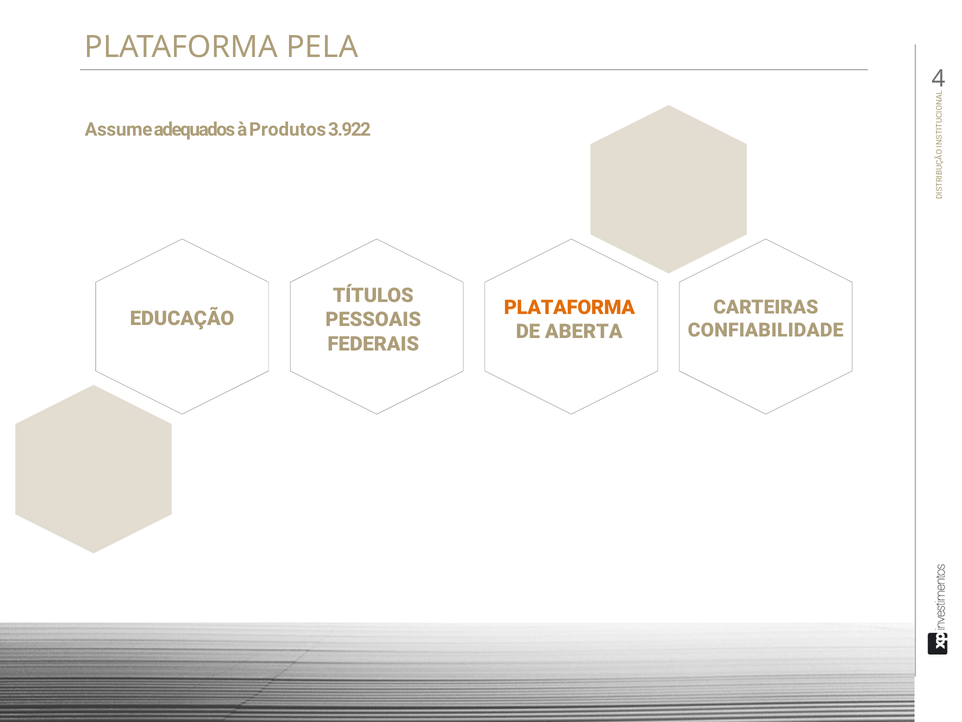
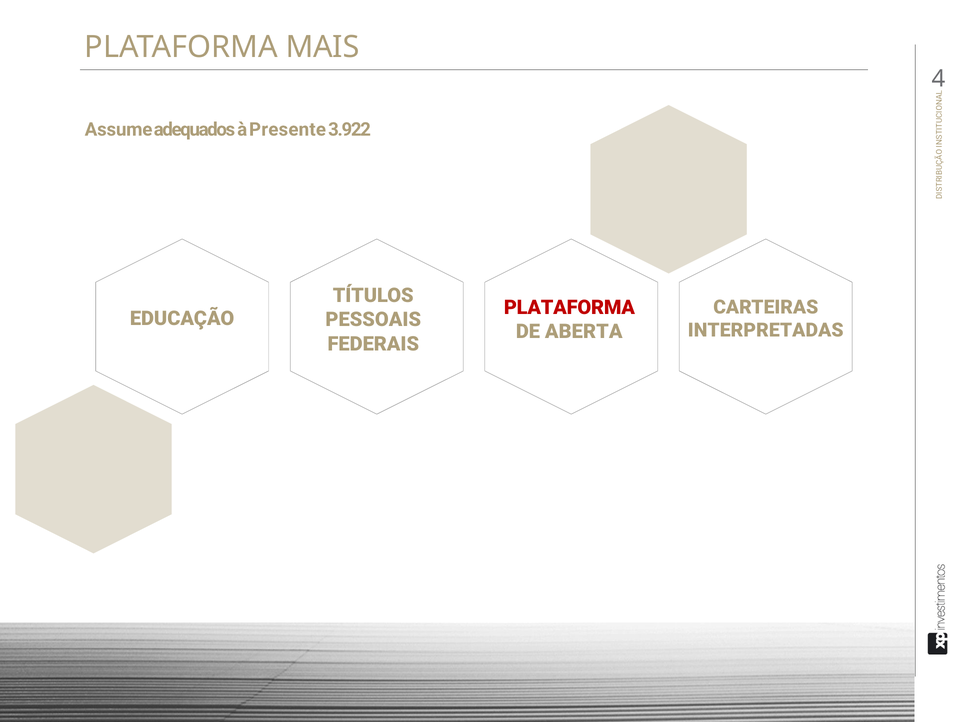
PELA: PELA -> MAIS
Produtos: Produtos -> Presente
PLATAFORMA at (569, 308) colour: orange -> red
CONFIABILIDADE: CONFIABILIDADE -> INTERPRETADAS
